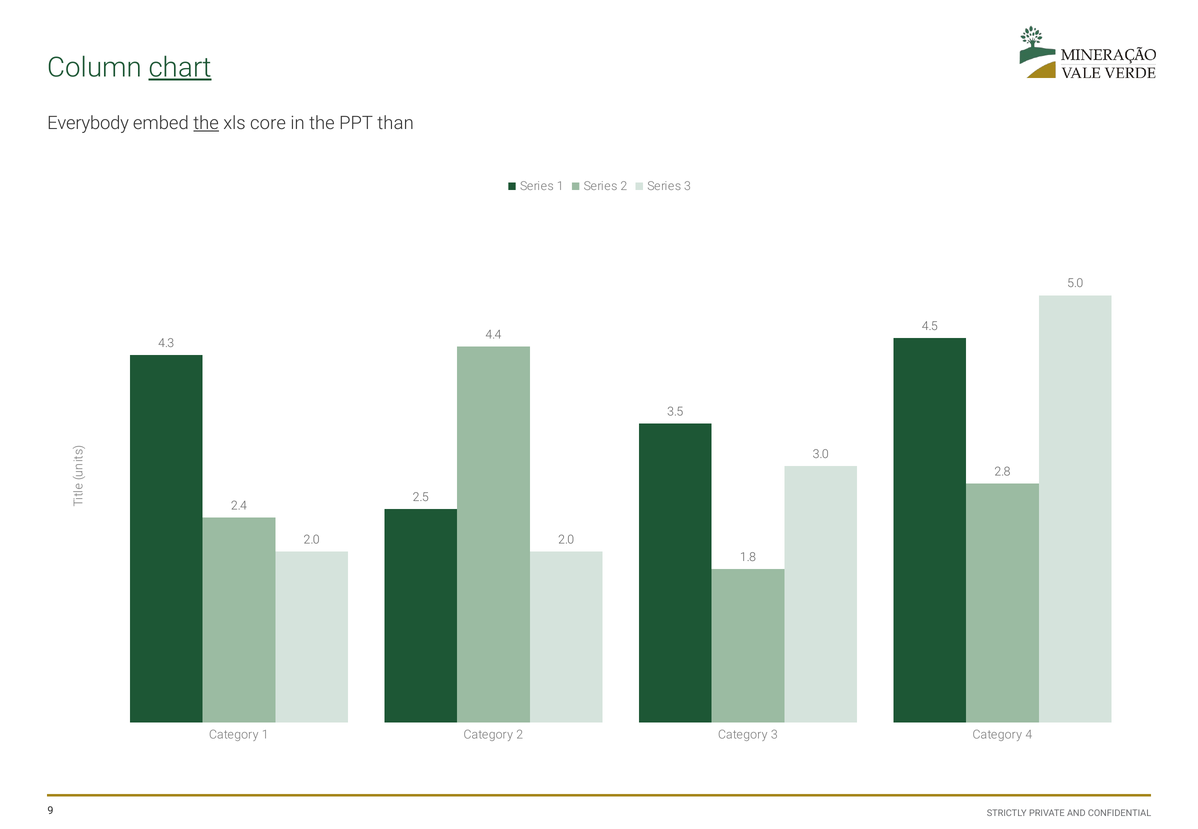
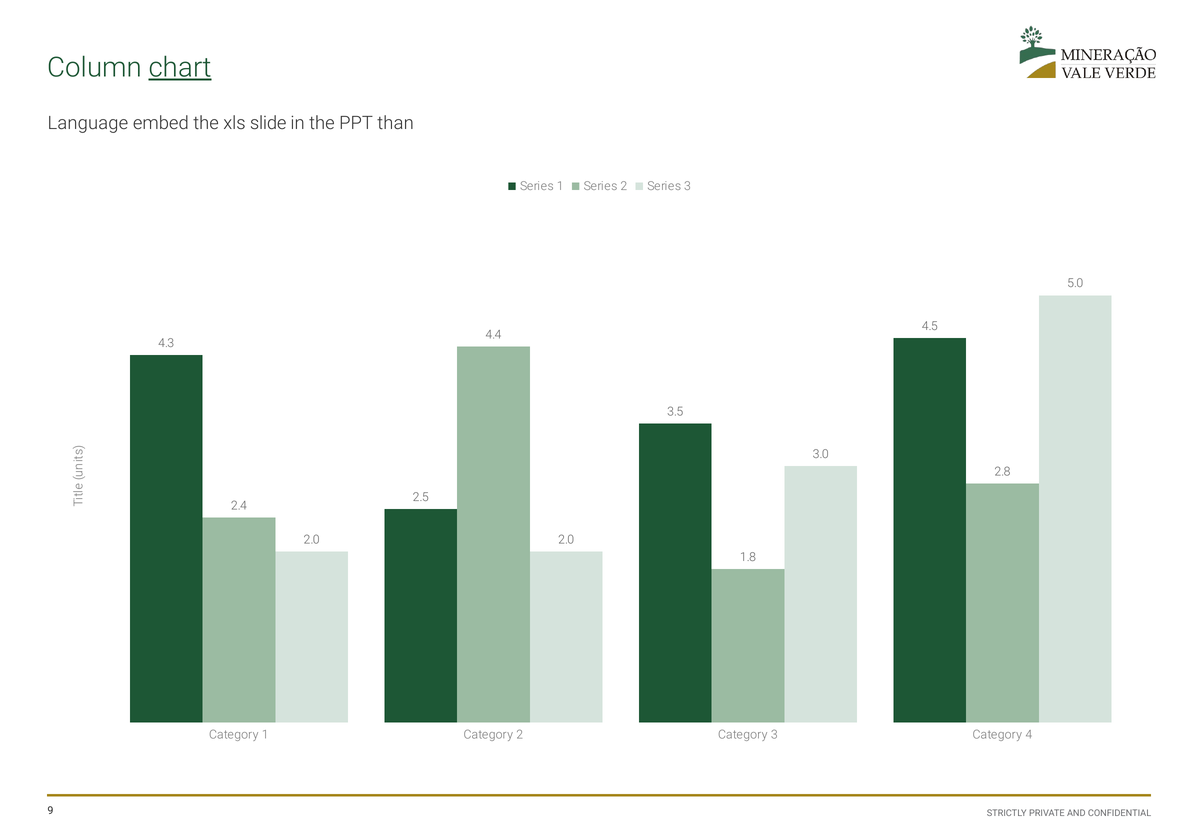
Everybody: Everybody -> Language
the at (206, 123) underline: present -> none
core: core -> slide
